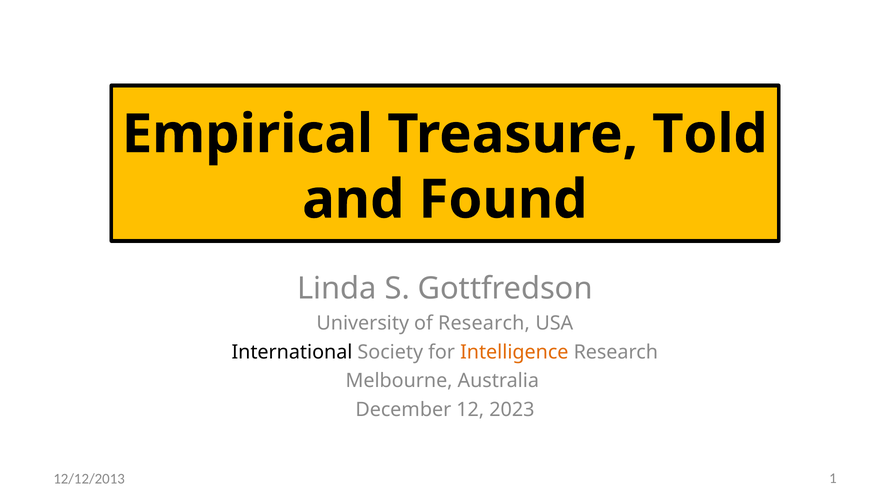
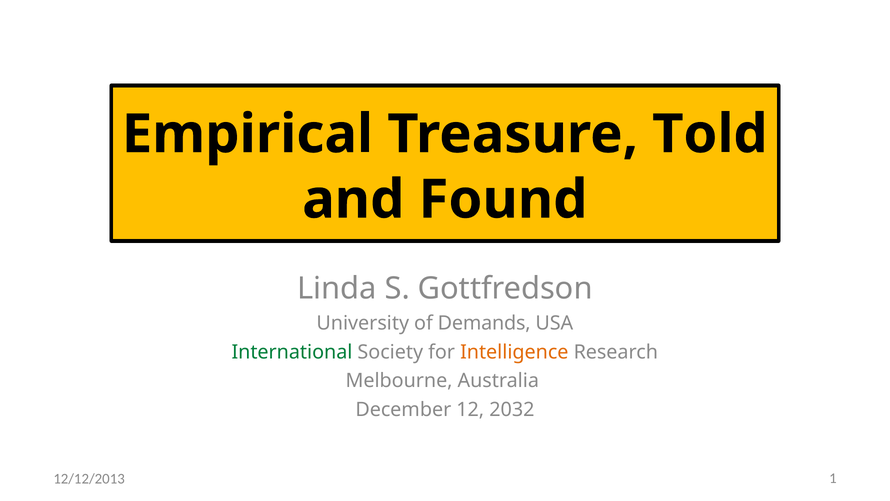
of Research: Research -> Demands
International colour: black -> green
2023: 2023 -> 2032
